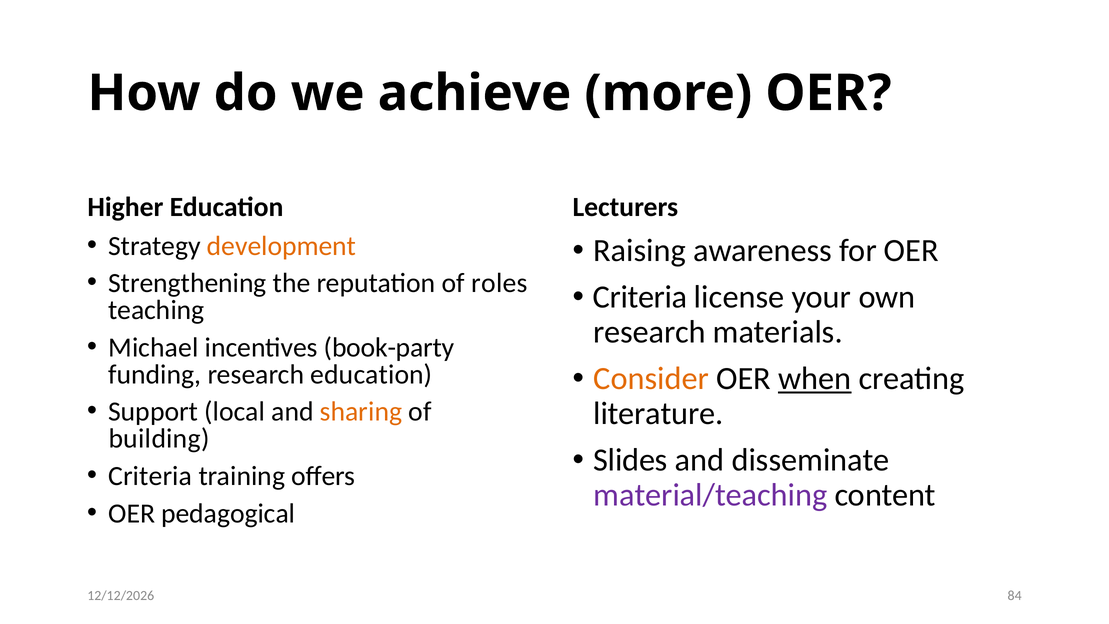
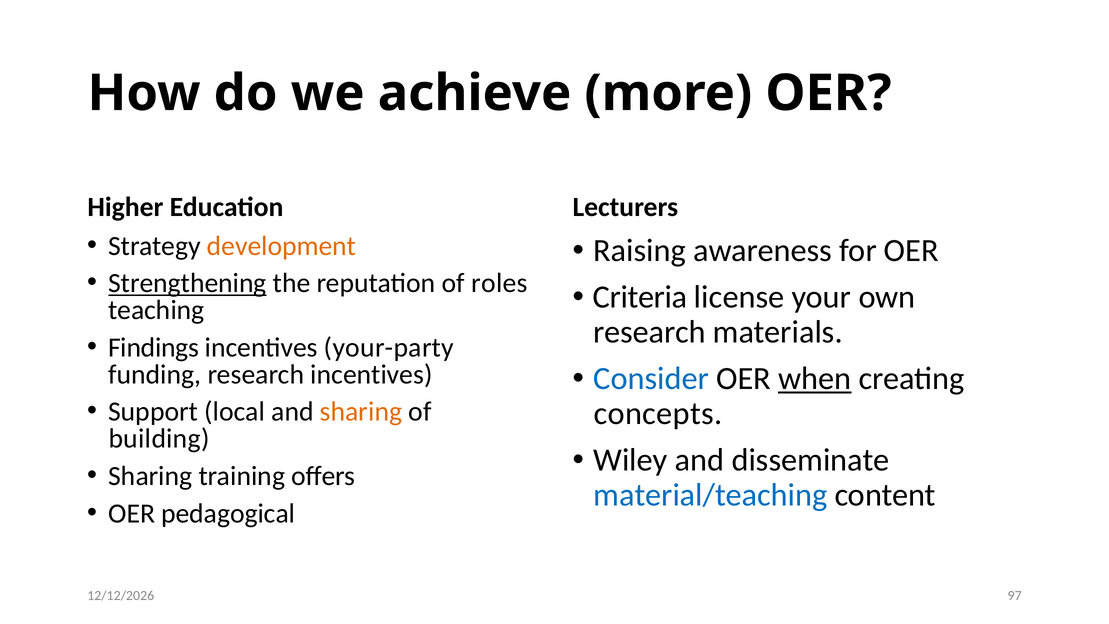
Strengthening underline: none -> present
Michael: Michael -> Findings
book-party: book-party -> your-party
Consider colour: orange -> blue
research education: education -> incentives
literature: literature -> concepts
Slides: Slides -> Wiley
Criteria at (150, 476): Criteria -> Sharing
material/teaching colour: purple -> blue
84: 84 -> 97
